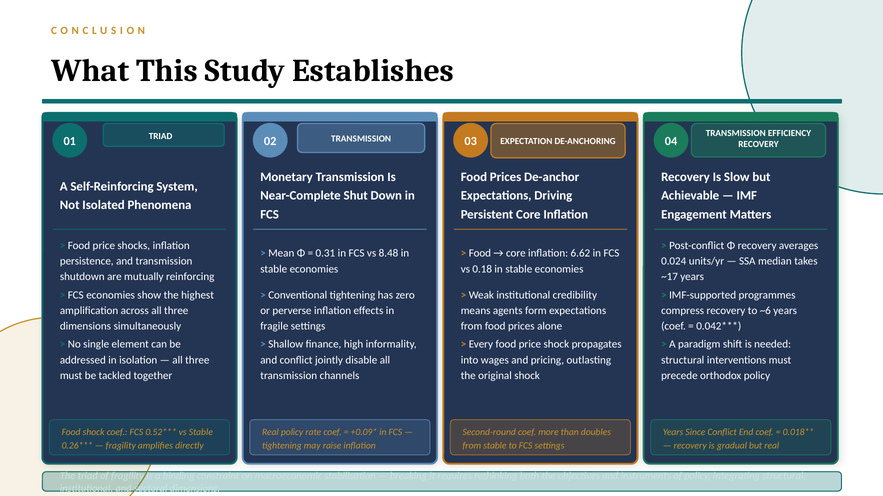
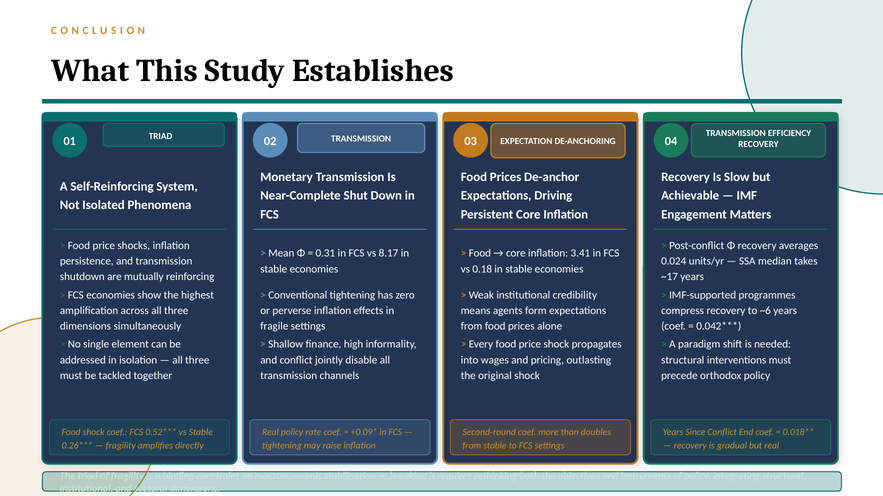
8.48: 8.48 -> 8.17
6.62: 6.62 -> 3.41
